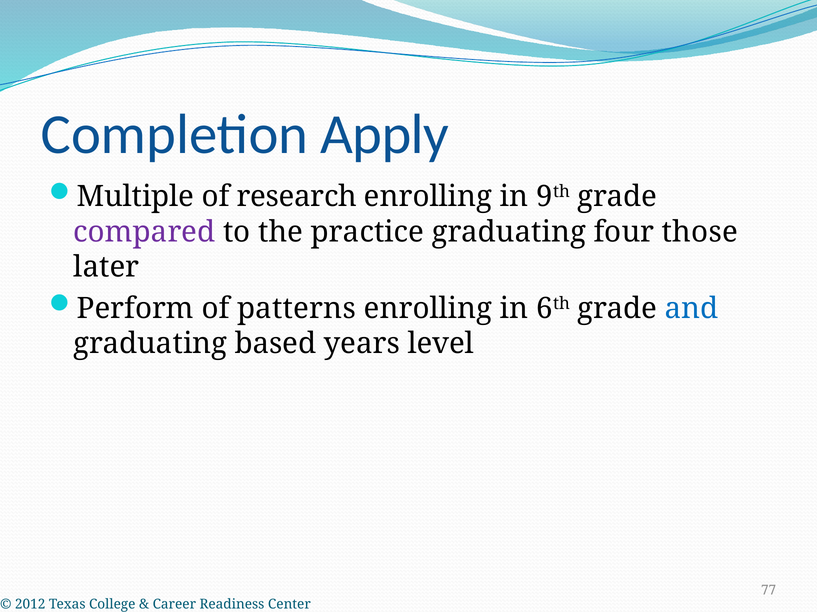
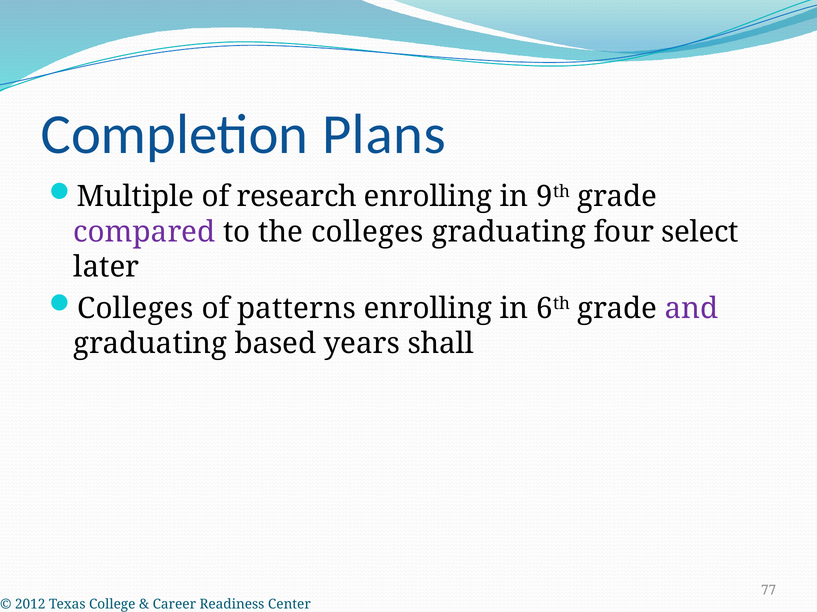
Apply: Apply -> Plans
the practice: practice -> colleges
those: those -> select
Perform at (135, 309): Perform -> Colleges
and colour: blue -> purple
level: level -> shall
